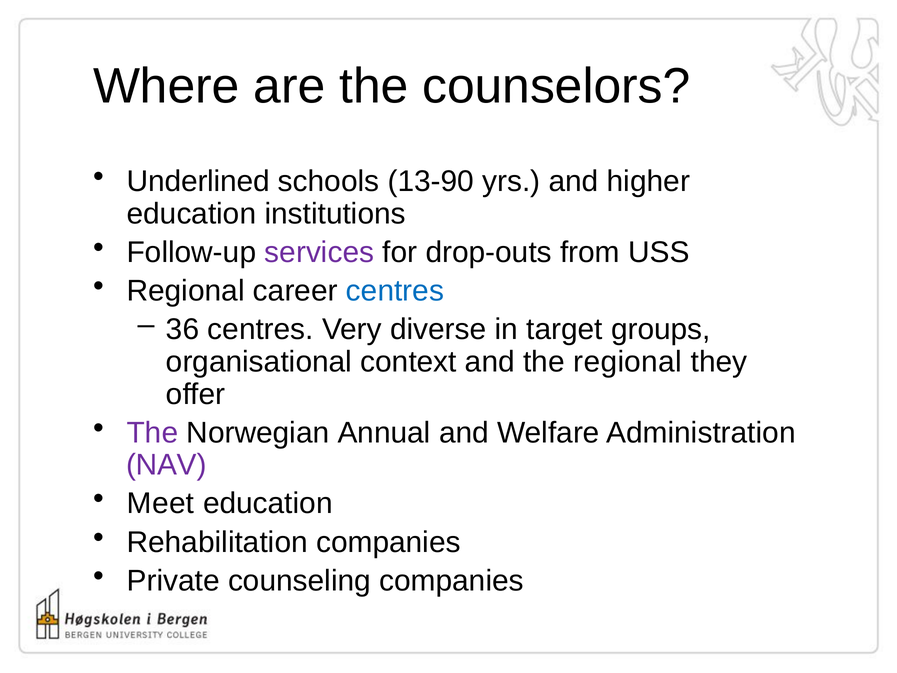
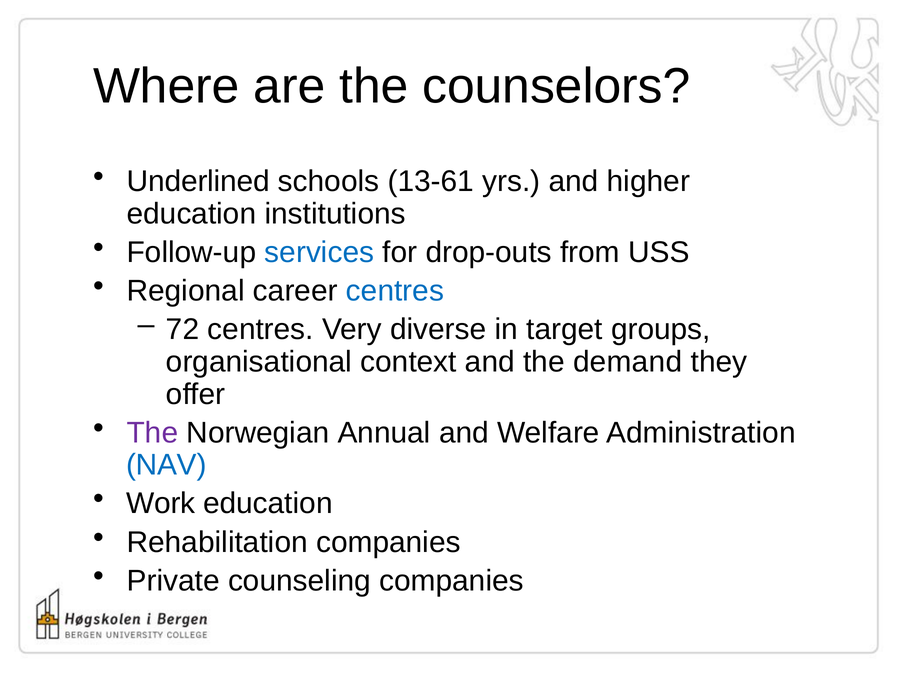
13-90: 13-90 -> 13-61
services colour: purple -> blue
36: 36 -> 72
the regional: regional -> demand
NAV colour: purple -> blue
Meet: Meet -> Work
